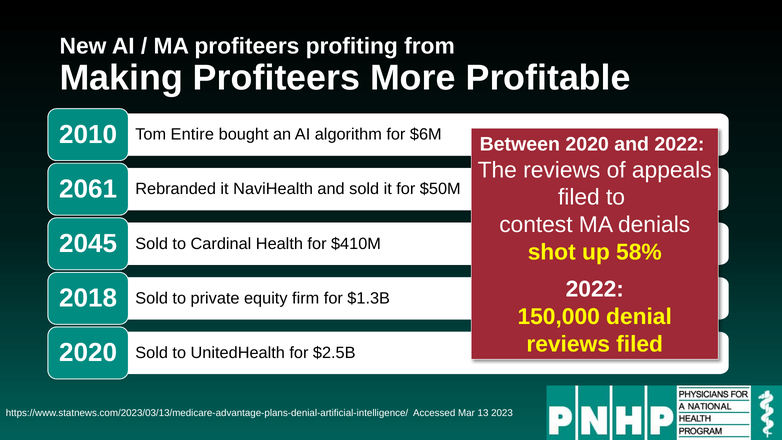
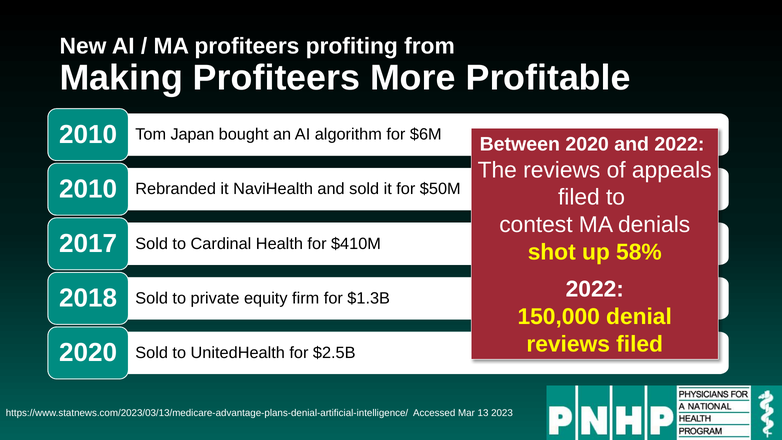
Entire: Entire -> Japan
2061 at (88, 189): 2061 -> 2010
2045: 2045 -> 2017
